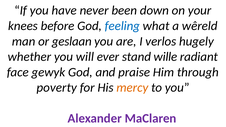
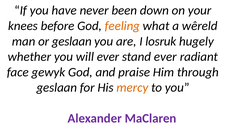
feeling colour: blue -> orange
verlos: verlos -> losruk
stand wille: wille -> ever
poverty at (57, 88): poverty -> geslaan
